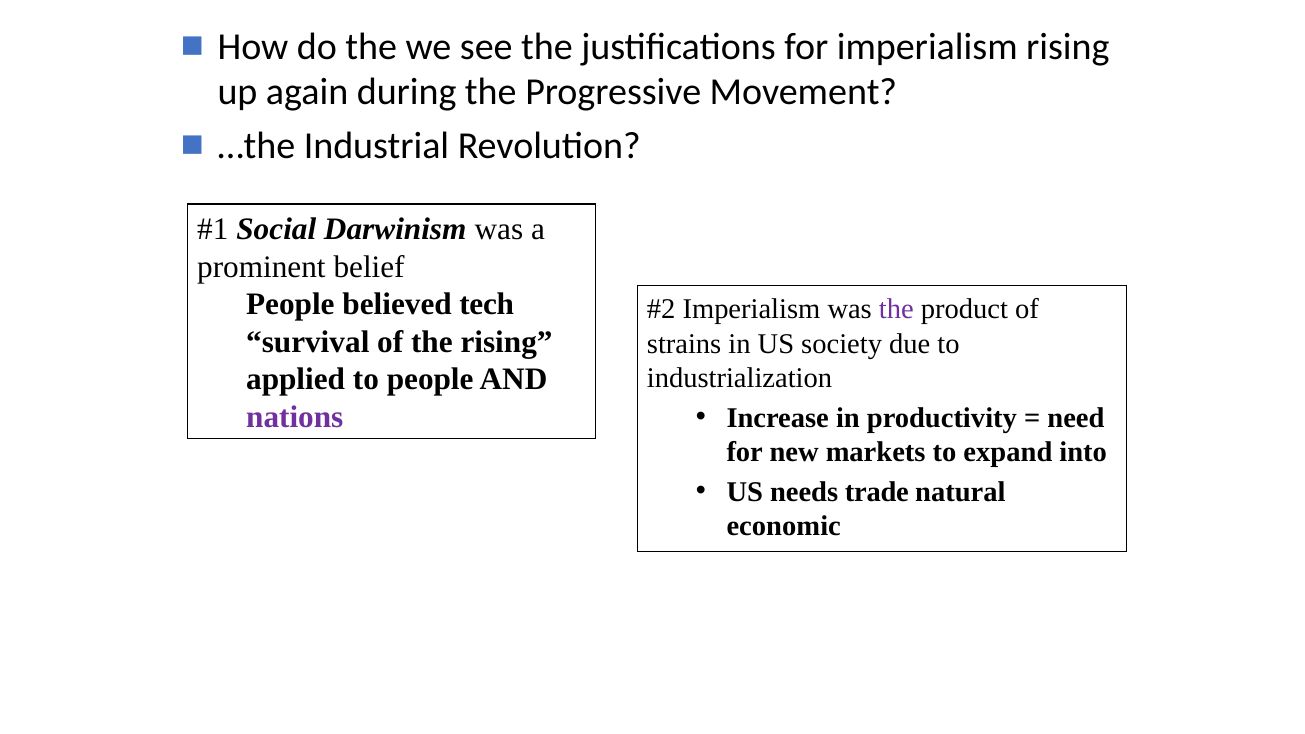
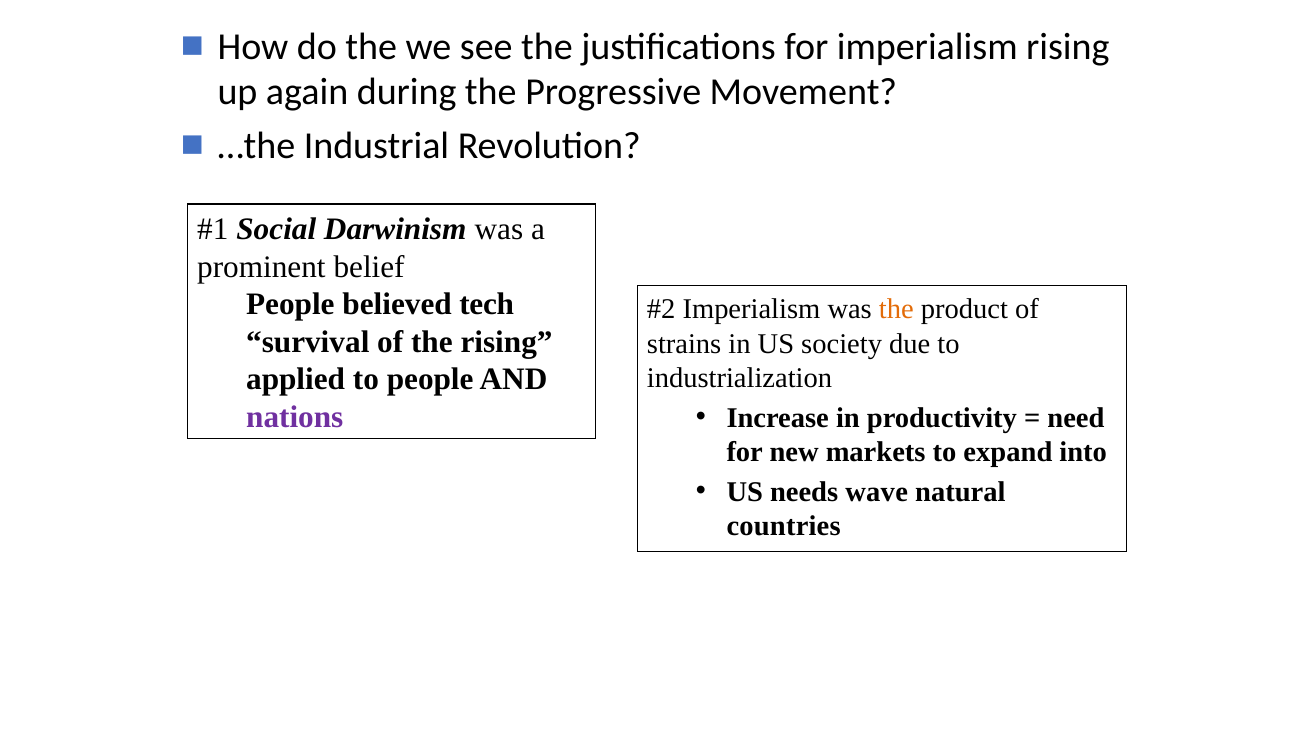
the at (896, 309) colour: purple -> orange
trade: trade -> wave
economic: economic -> countries
